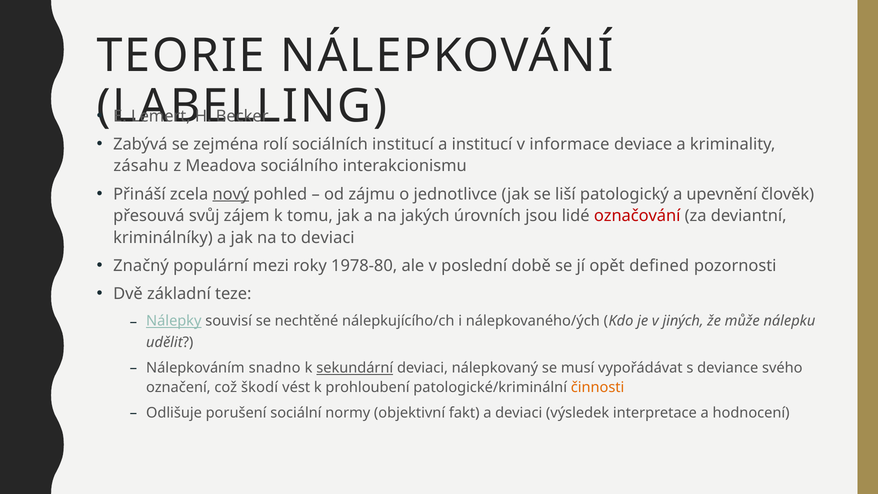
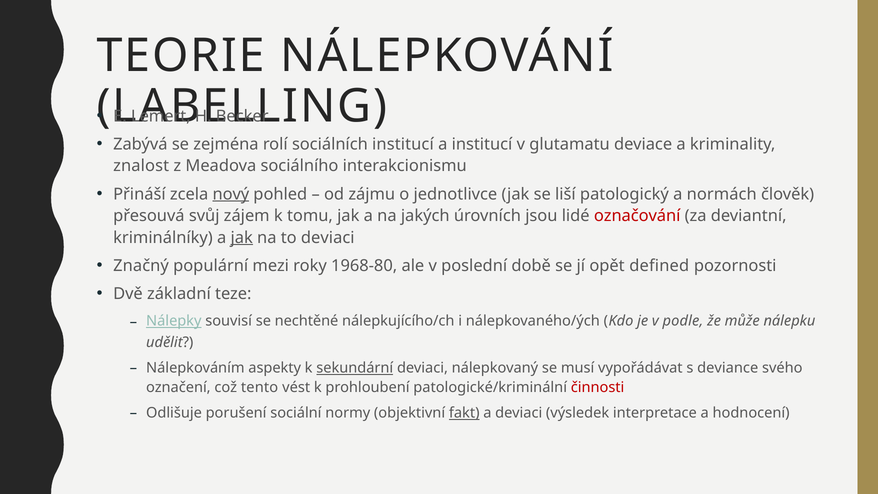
informace: informace -> glutamatu
zásahu: zásahu -> znalost
upevnění: upevnění -> normách
jak at (242, 238) underline: none -> present
1978-80: 1978-80 -> 1968-80
jiných: jiných -> podle
snadno: snadno -> aspekty
škodí: škodí -> tento
činnosti colour: orange -> red
fakt underline: none -> present
